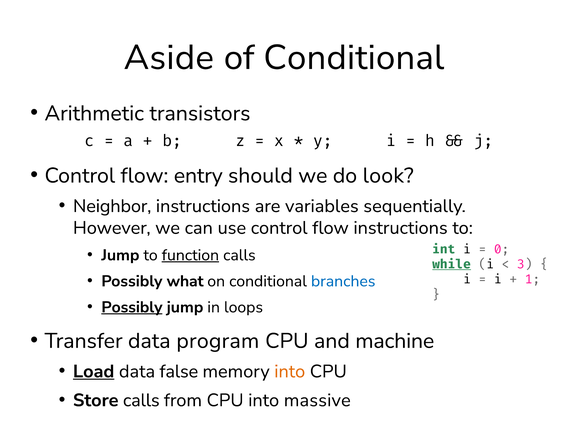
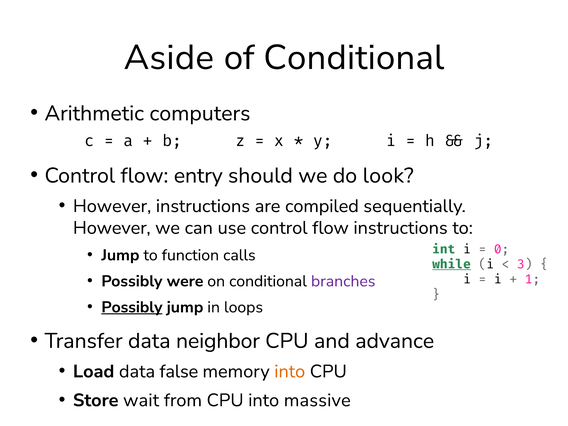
transistors: transistors -> computers
Neighbor at (112, 206): Neighbor -> However
variables: variables -> compiled
function underline: present -> none
what: what -> were
branches colour: blue -> purple
program: program -> neighbor
machine: machine -> advance
Load underline: present -> none
Store calls: calls -> wait
